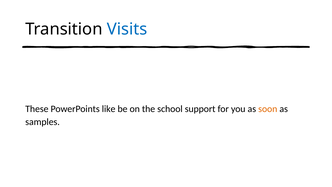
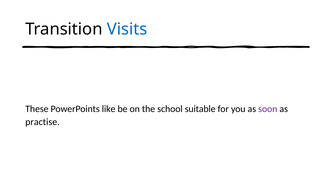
support: support -> suitable
soon colour: orange -> purple
samples: samples -> practise
